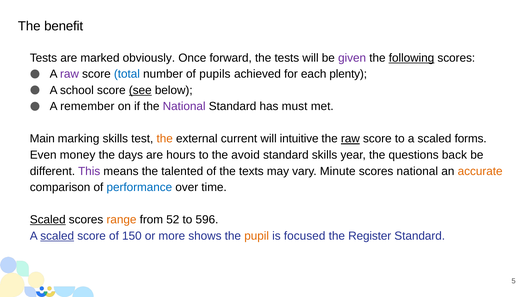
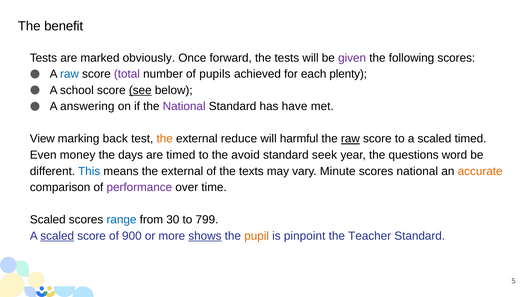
following underline: present -> none
raw at (69, 74) colour: purple -> blue
total colour: blue -> purple
remember: remember -> answering
must: must -> have
Main: Main -> View
marking skills: skills -> back
current: current -> reduce
intuitive: intuitive -> harmful
scaled forms: forms -> timed
are hours: hours -> timed
standard skills: skills -> seek
back: back -> word
This colour: purple -> blue
means the talented: talented -> external
performance colour: blue -> purple
Scaled at (48, 220) underline: present -> none
range colour: orange -> blue
52: 52 -> 30
596: 596 -> 799
150: 150 -> 900
shows underline: none -> present
focused: focused -> pinpoint
Register: Register -> Teacher
